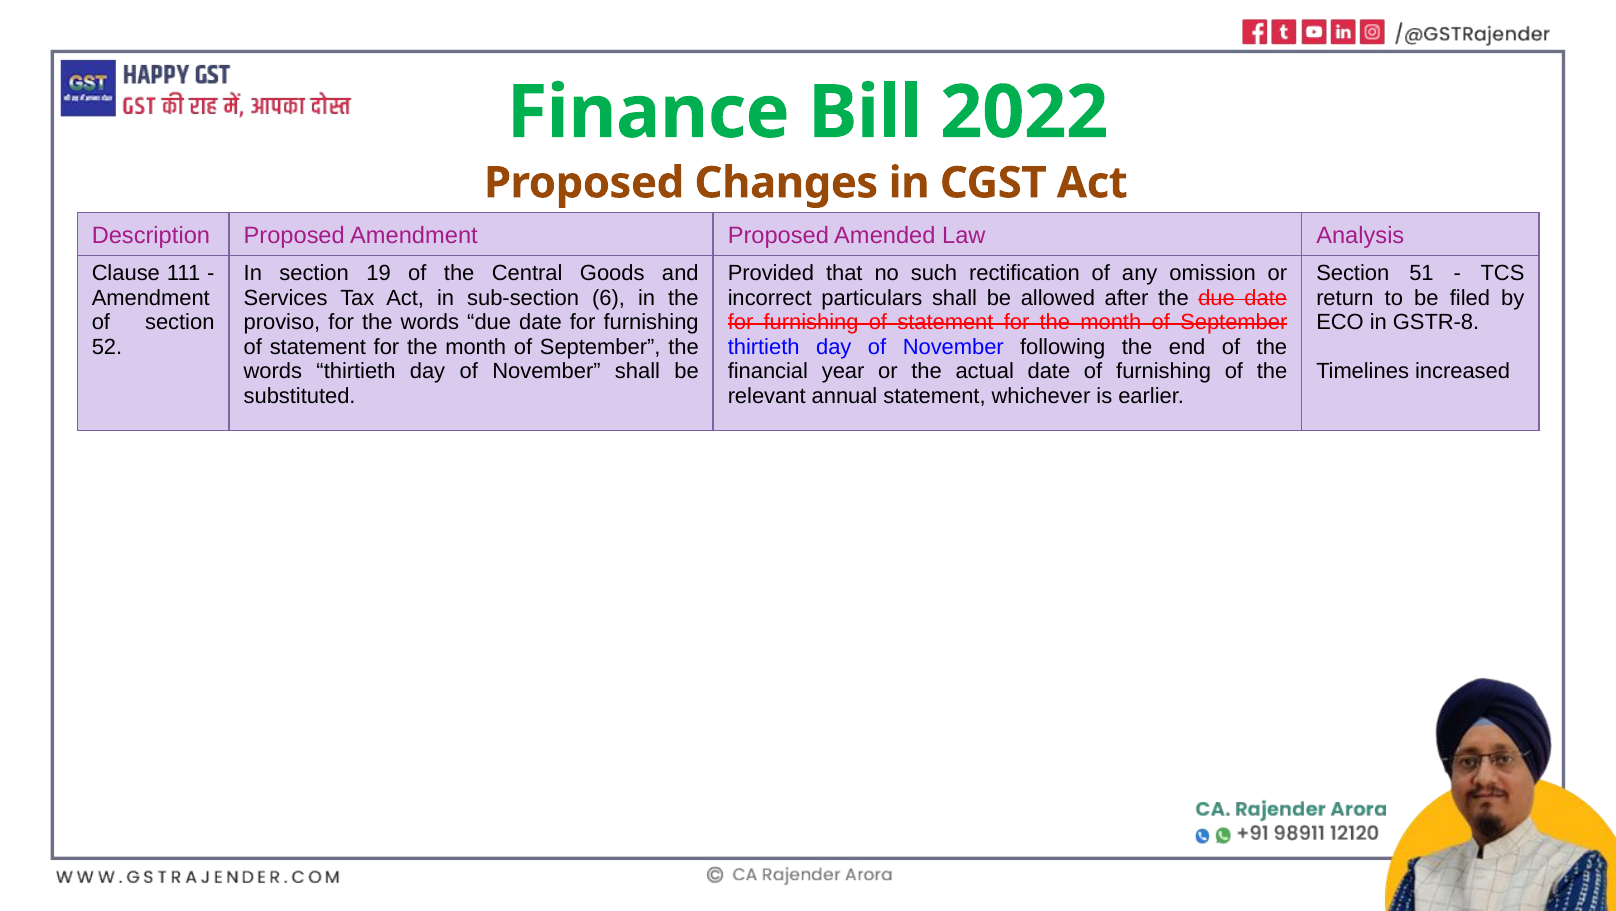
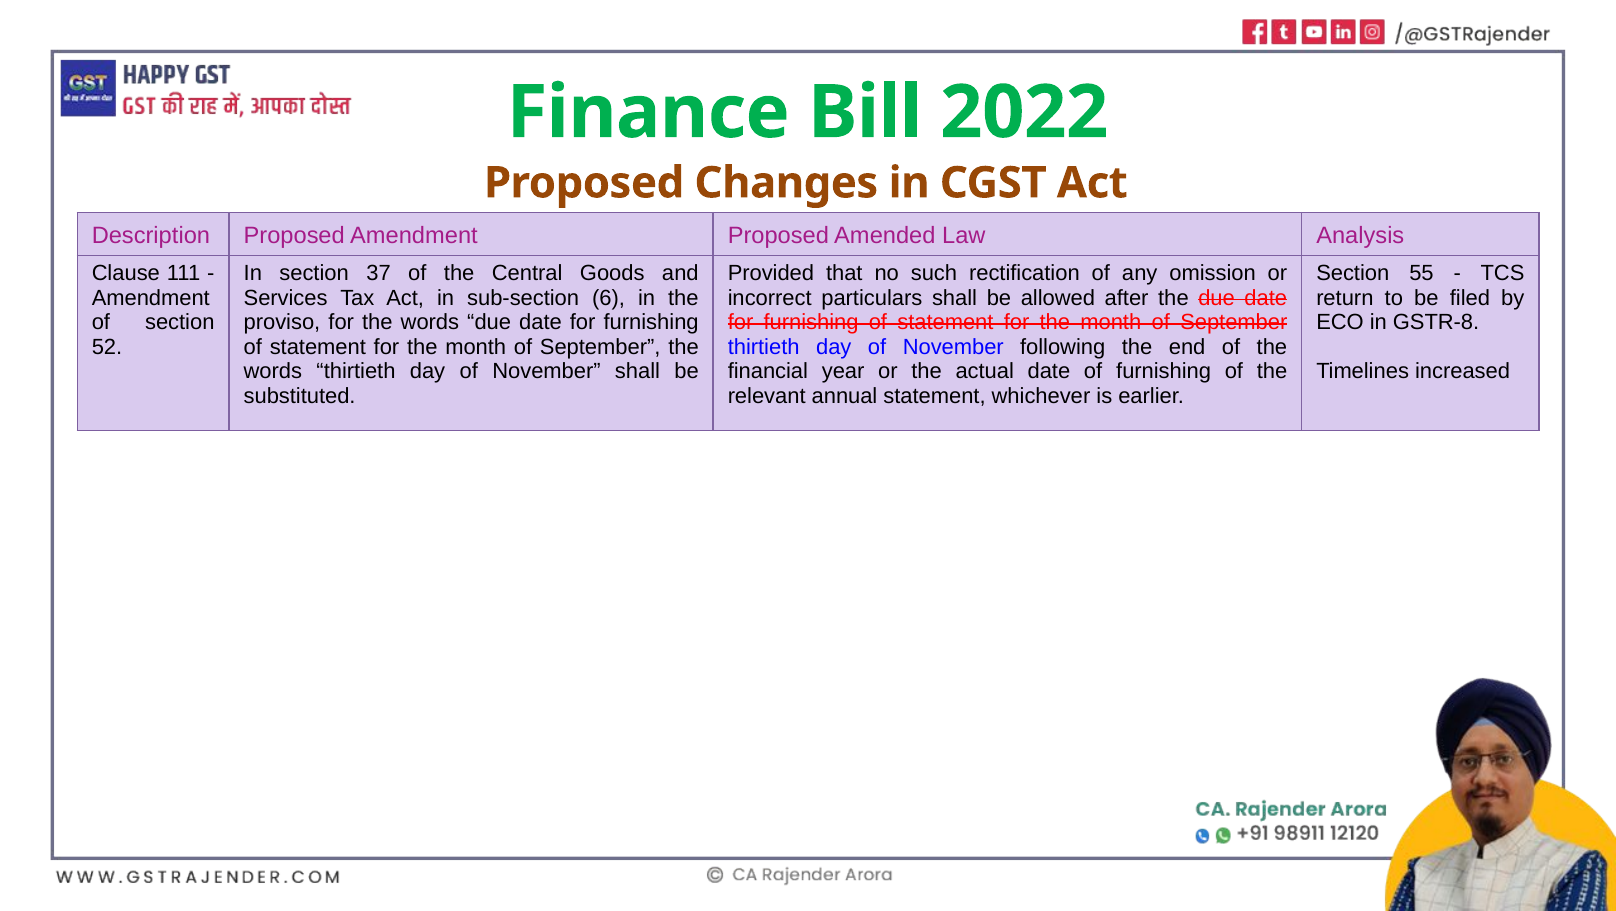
19: 19 -> 37
51: 51 -> 55
